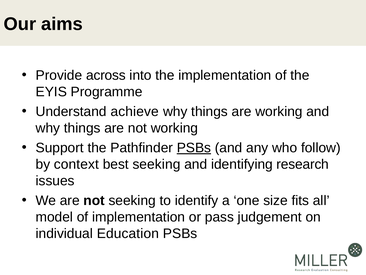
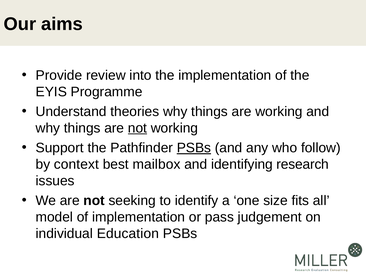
across: across -> review
achieve: achieve -> theories
not at (137, 128) underline: none -> present
best seeking: seeking -> mailbox
